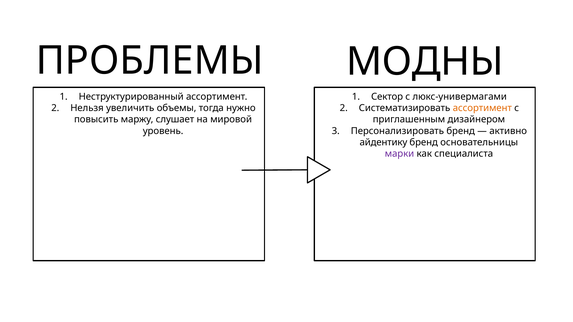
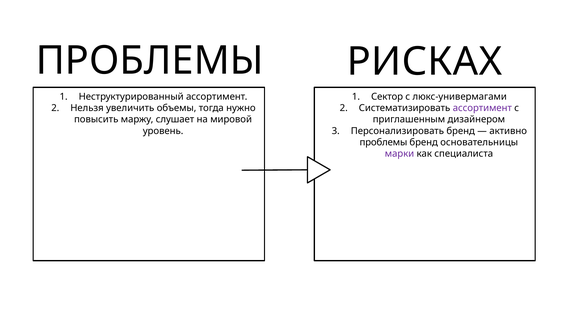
МОДНЫ: МОДНЫ -> РИСКАХ
ассортимент at (482, 108) colour: orange -> purple
айдентику at (383, 143): айдентику -> проблемы
